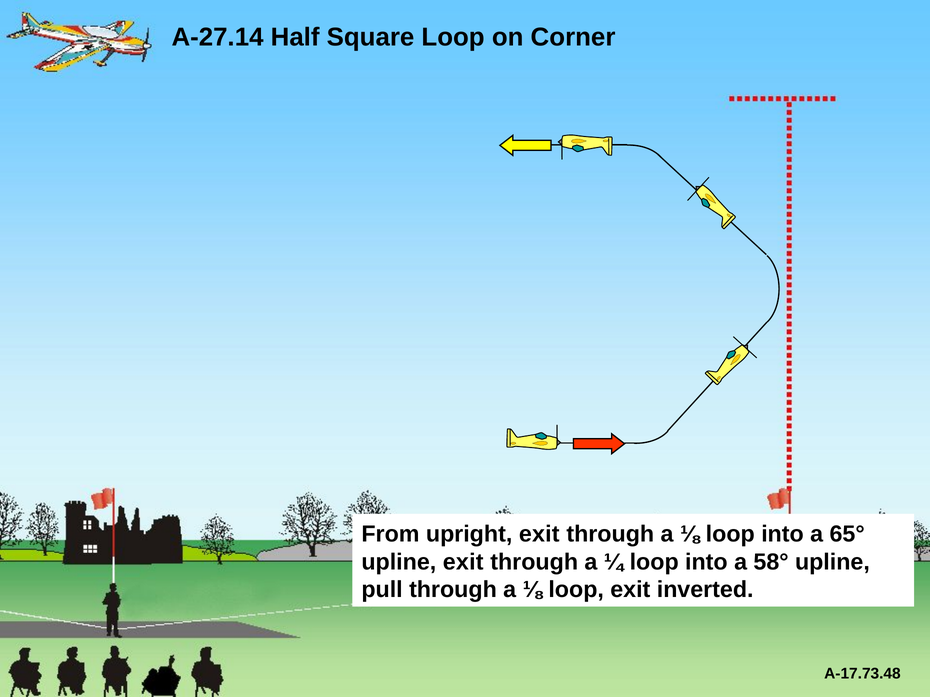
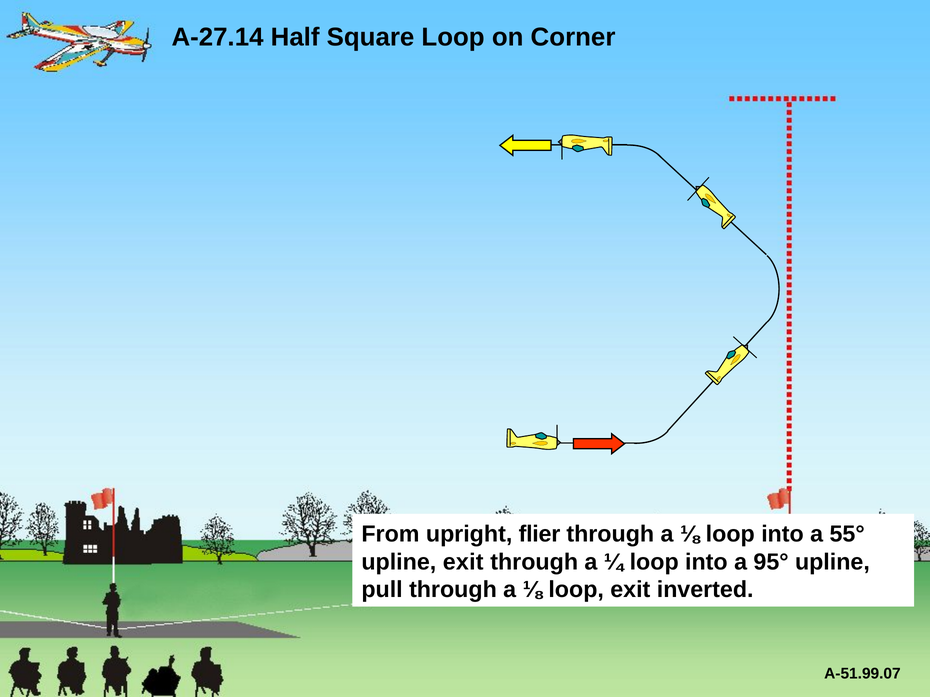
upright exit: exit -> flier
65°: 65° -> 55°
58°: 58° -> 95°
A-17.73.48: A-17.73.48 -> A-51.99.07
